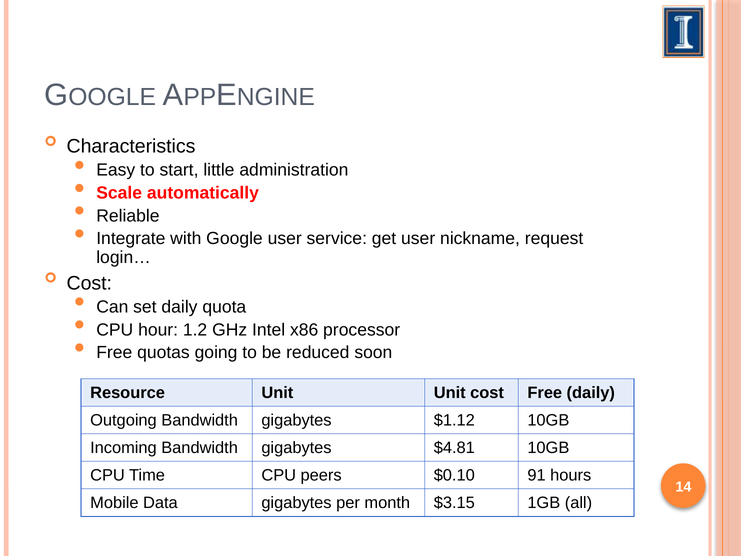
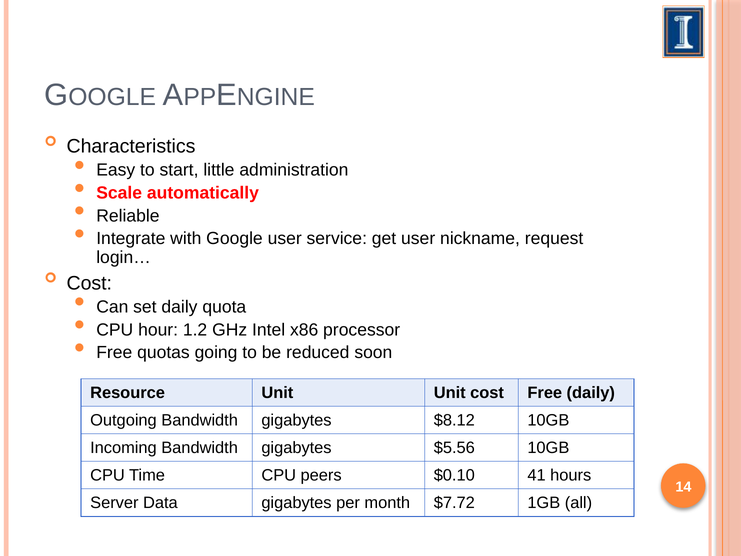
$1.12: $1.12 -> $8.12
$4.81: $4.81 -> $5.56
91: 91 -> 41
Mobile: Mobile -> Server
$3.15: $3.15 -> $7.72
